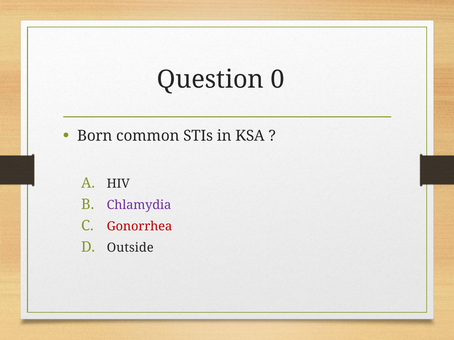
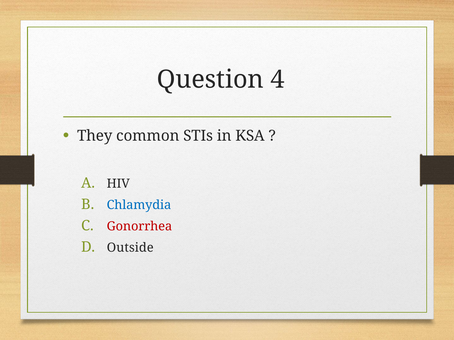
0: 0 -> 4
Born: Born -> They
Chlamydia colour: purple -> blue
